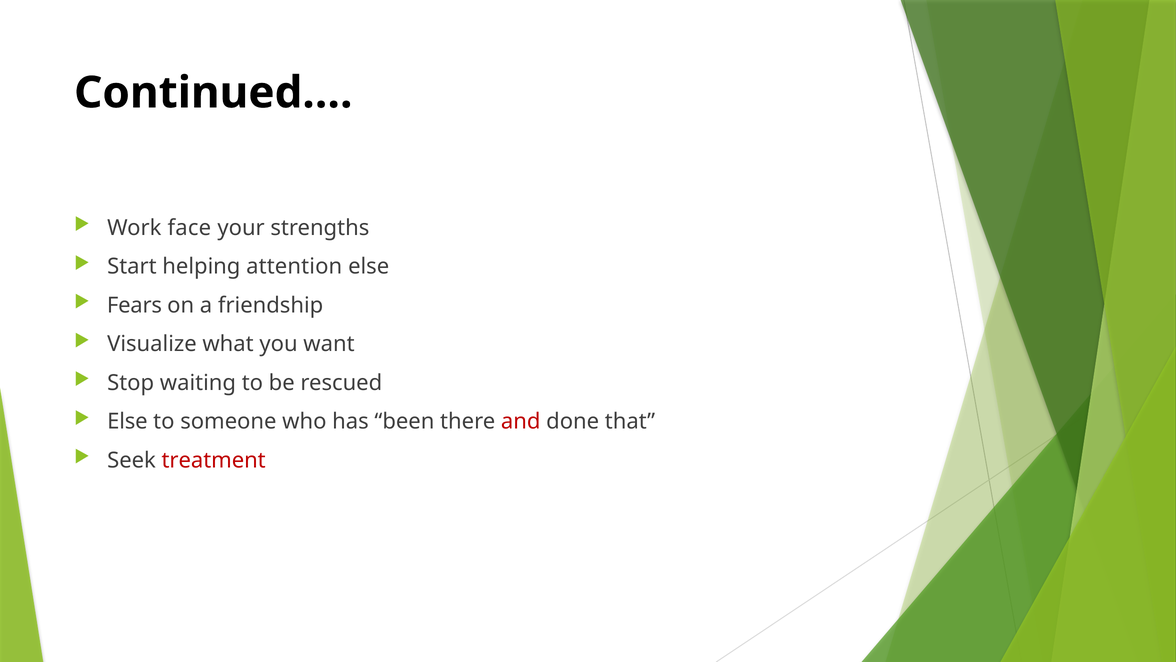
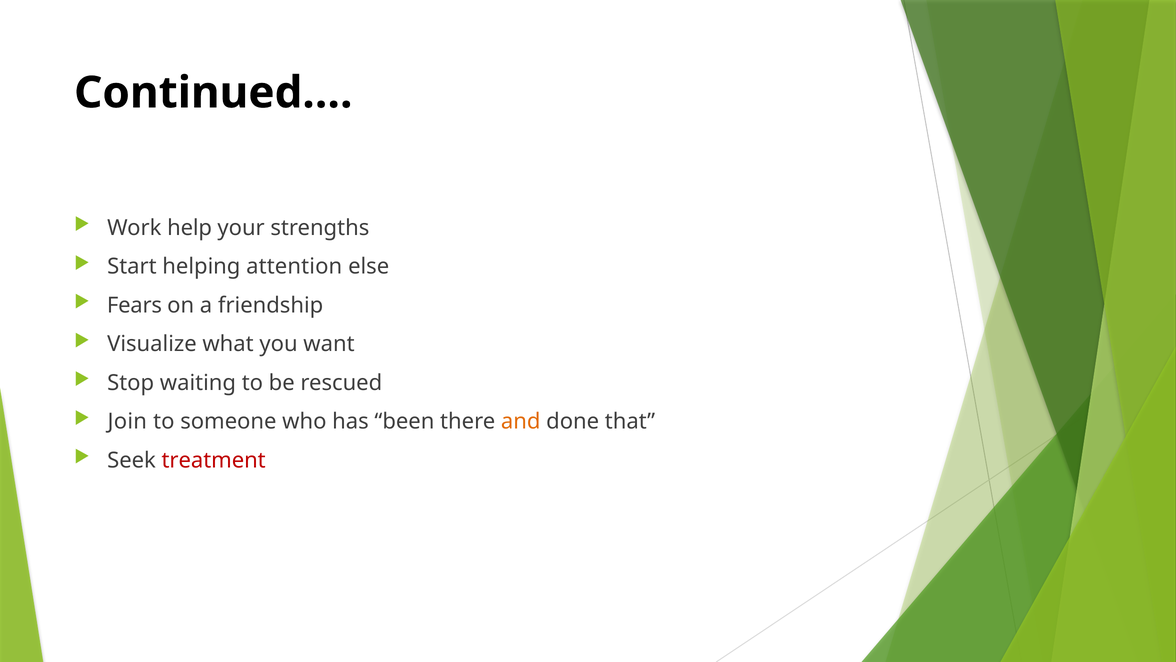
face: face -> help
Else at (127, 421): Else -> Join
and colour: red -> orange
